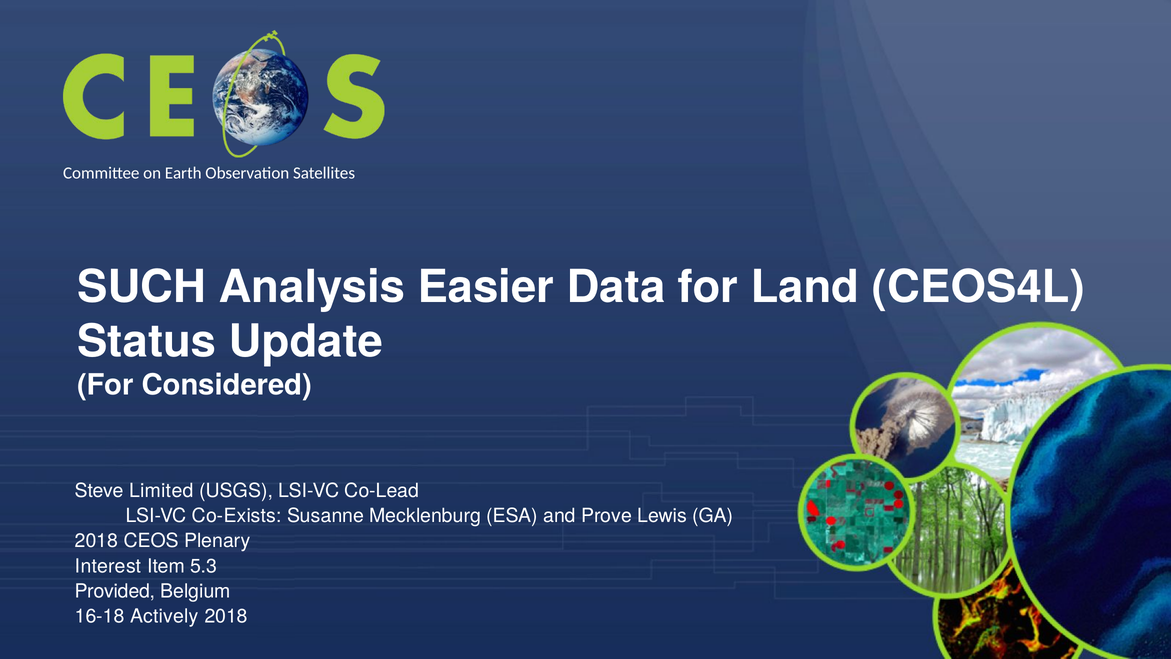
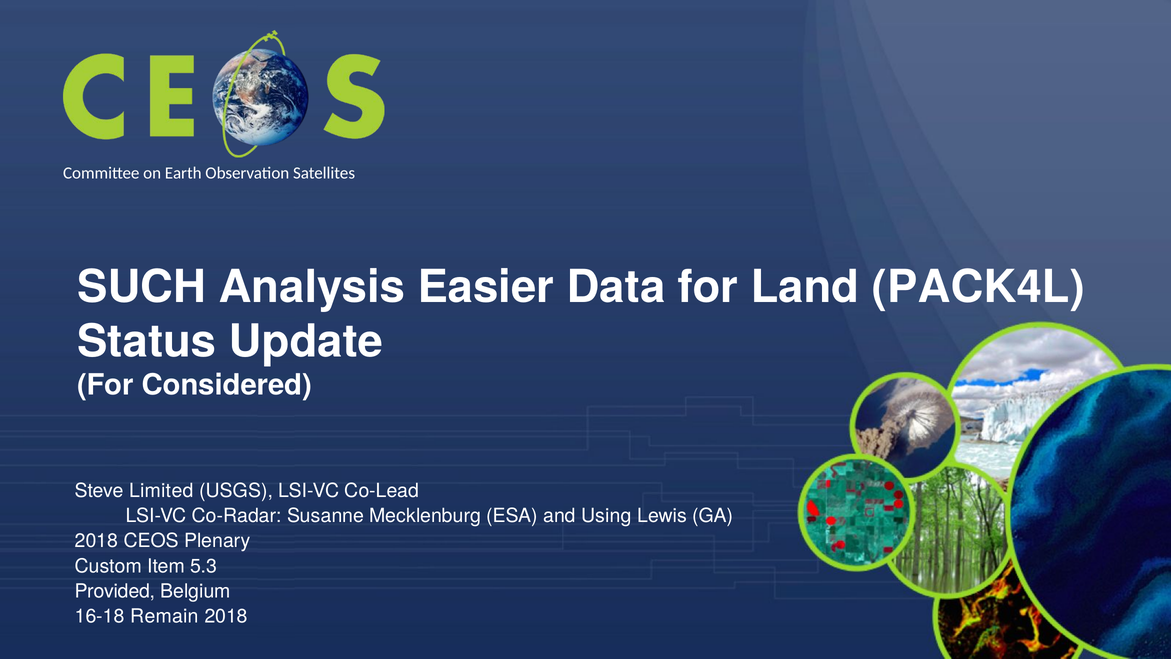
CEOS4L: CEOS4L -> PACK4L
Co-Exists: Co-Exists -> Co-Radar
Prove: Prove -> Using
Interest: Interest -> Custom
Actively: Actively -> Remain
